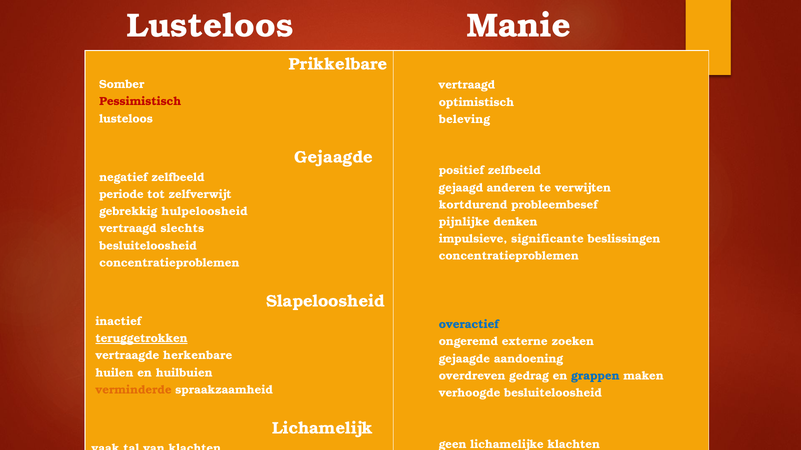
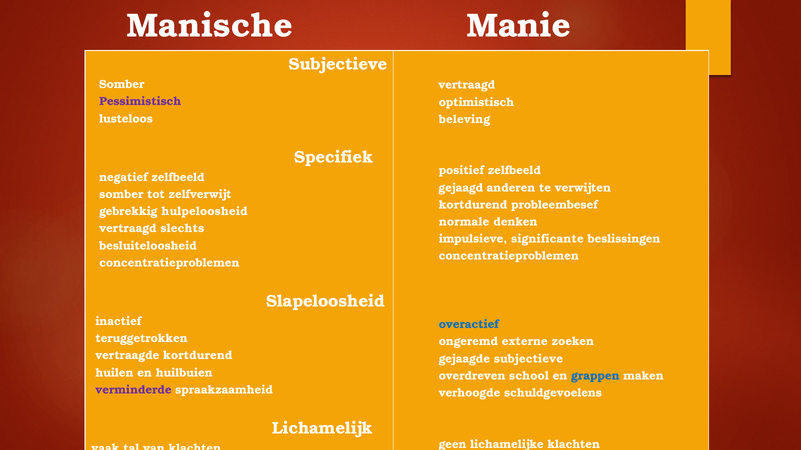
Lusteloos at (210, 26): Lusteloos -> Manische
Prikkelbare at (338, 64): Prikkelbare -> Subjectieve
Pessimistisch colour: red -> purple
Gejaagde at (334, 157): Gejaagde -> Specifiek
periode at (121, 195): periode -> somber
pijnlijke: pijnlijke -> normale
teruggetrokken underline: present -> none
vertraagde herkenbare: herkenbare -> kortdurend
gejaagde aandoening: aandoening -> subjectieve
gedrag: gedrag -> school
verminderde colour: orange -> purple
verhoogde besluiteloosheid: besluiteloosheid -> schuldgevoelens
